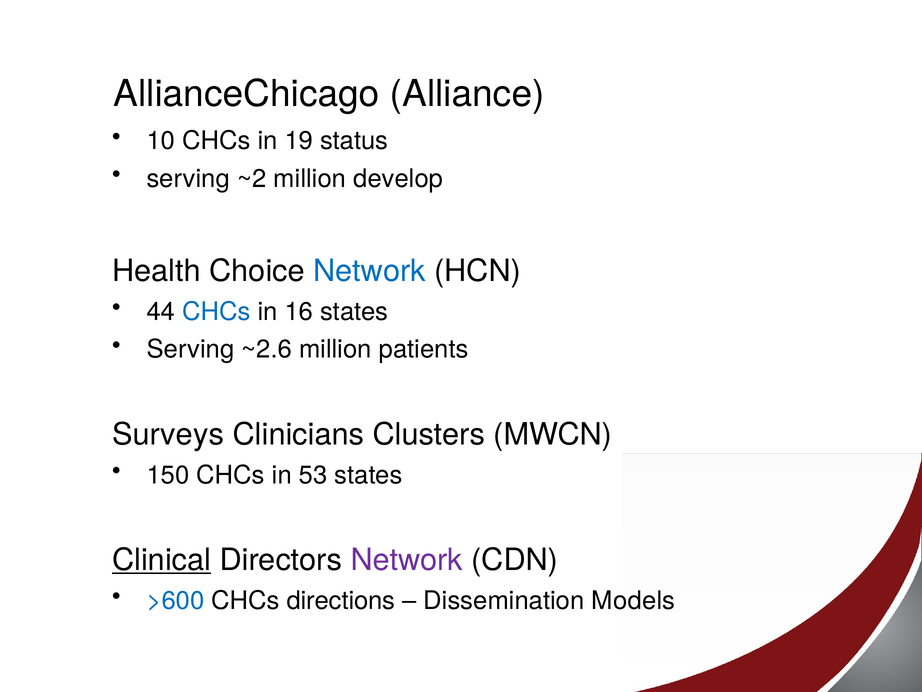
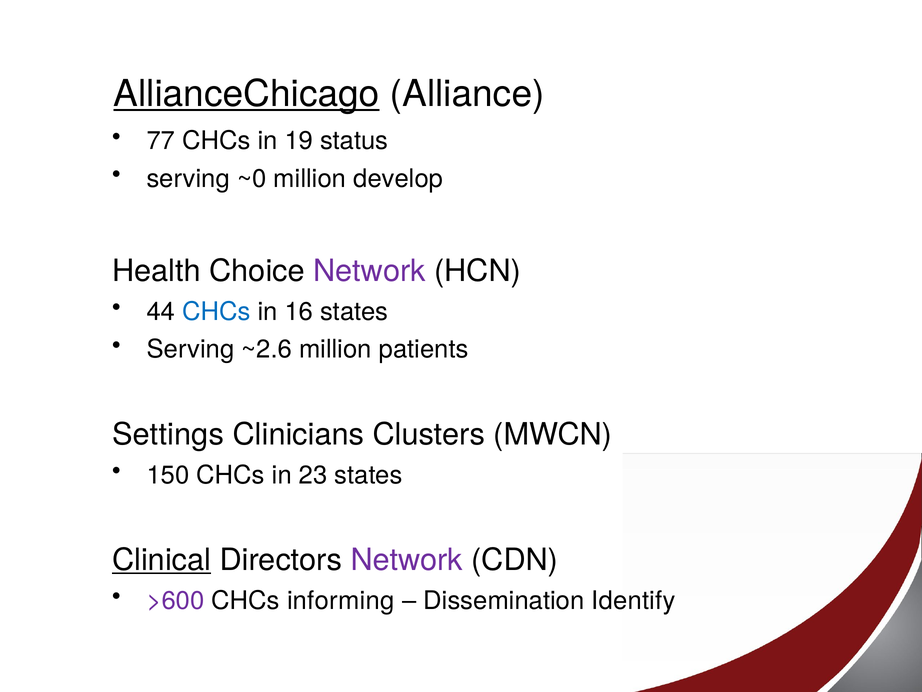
AllianceChicago underline: none -> present
10: 10 -> 77
~2: ~2 -> ~0
Network at (369, 271) colour: blue -> purple
Surveys: Surveys -> Settings
53: 53 -> 23
>600 colour: blue -> purple
directions: directions -> informing
Models: Models -> Identify
